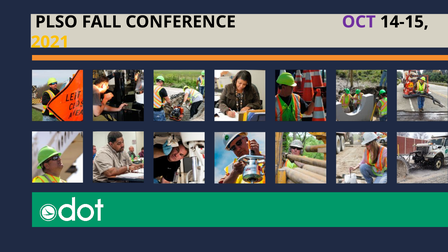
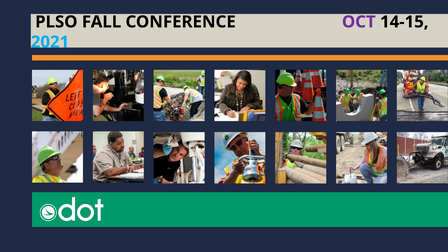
2021 colour: yellow -> light blue
